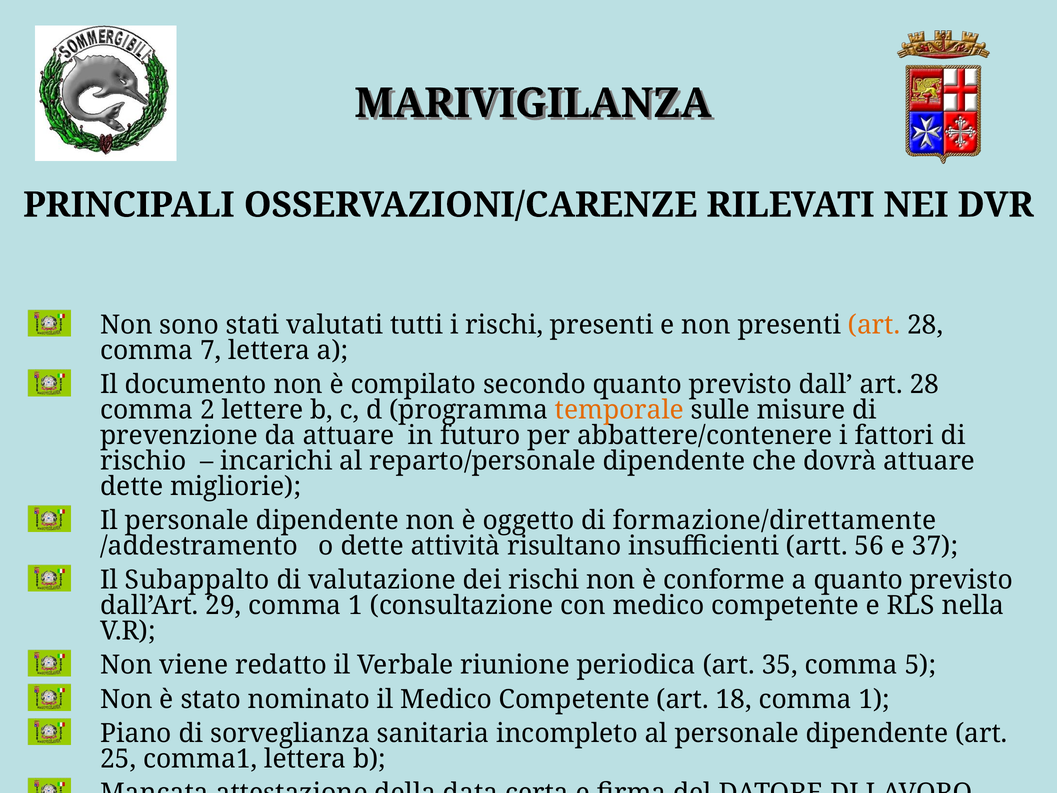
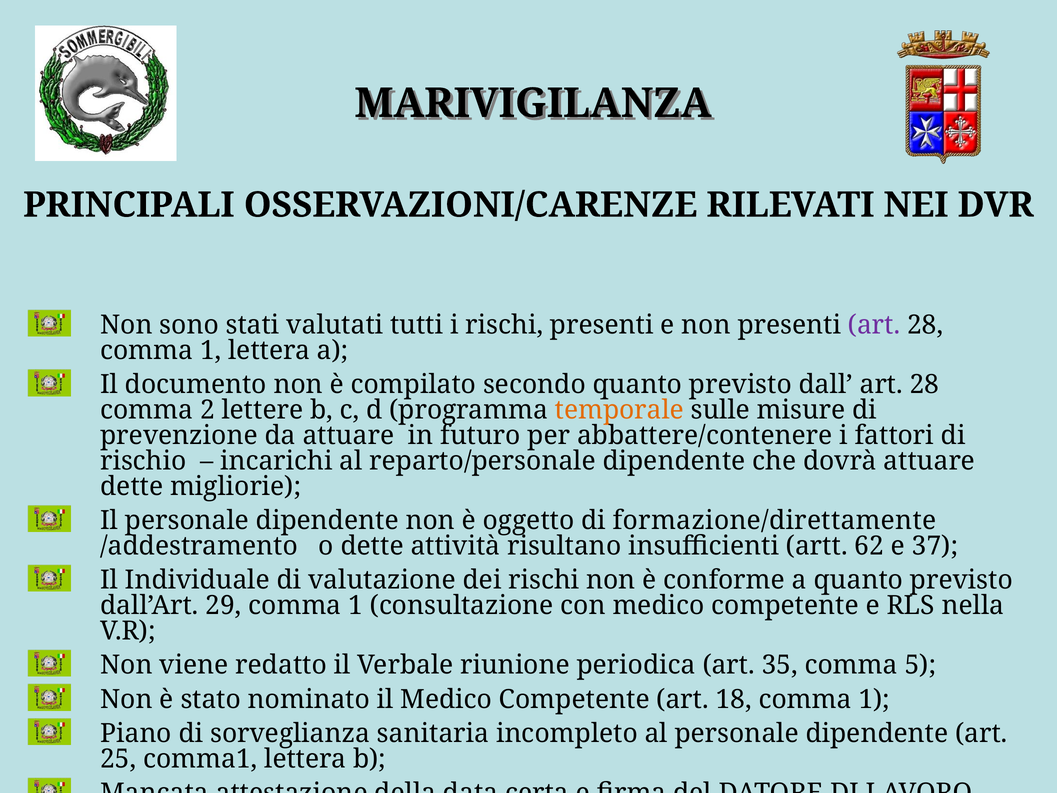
art at (874, 325) colour: orange -> purple
7 at (211, 350): 7 -> 1
56: 56 -> 62
Subappalto: Subappalto -> Individuale
